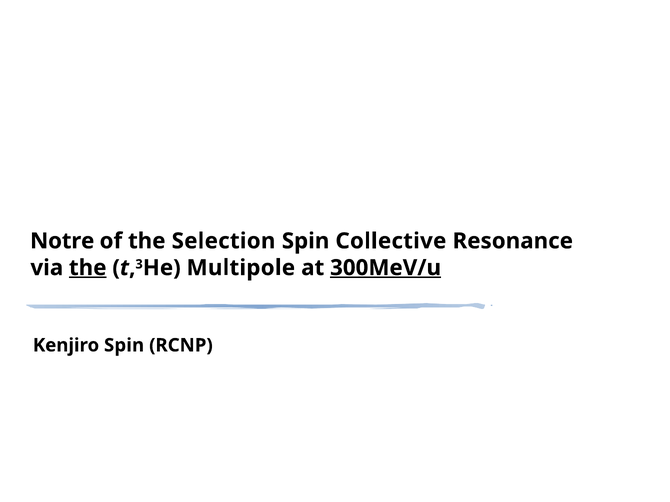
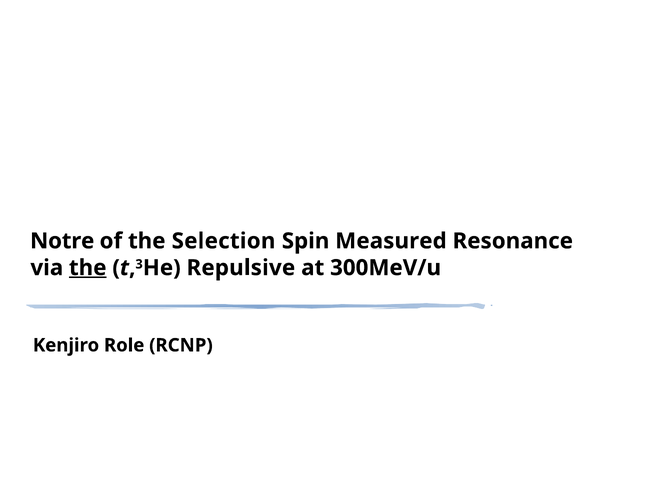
Collective: Collective -> Measured
Multipole: Multipole -> Repulsive
300MeV/u underline: present -> none
Kenjiro Spin: Spin -> Role
